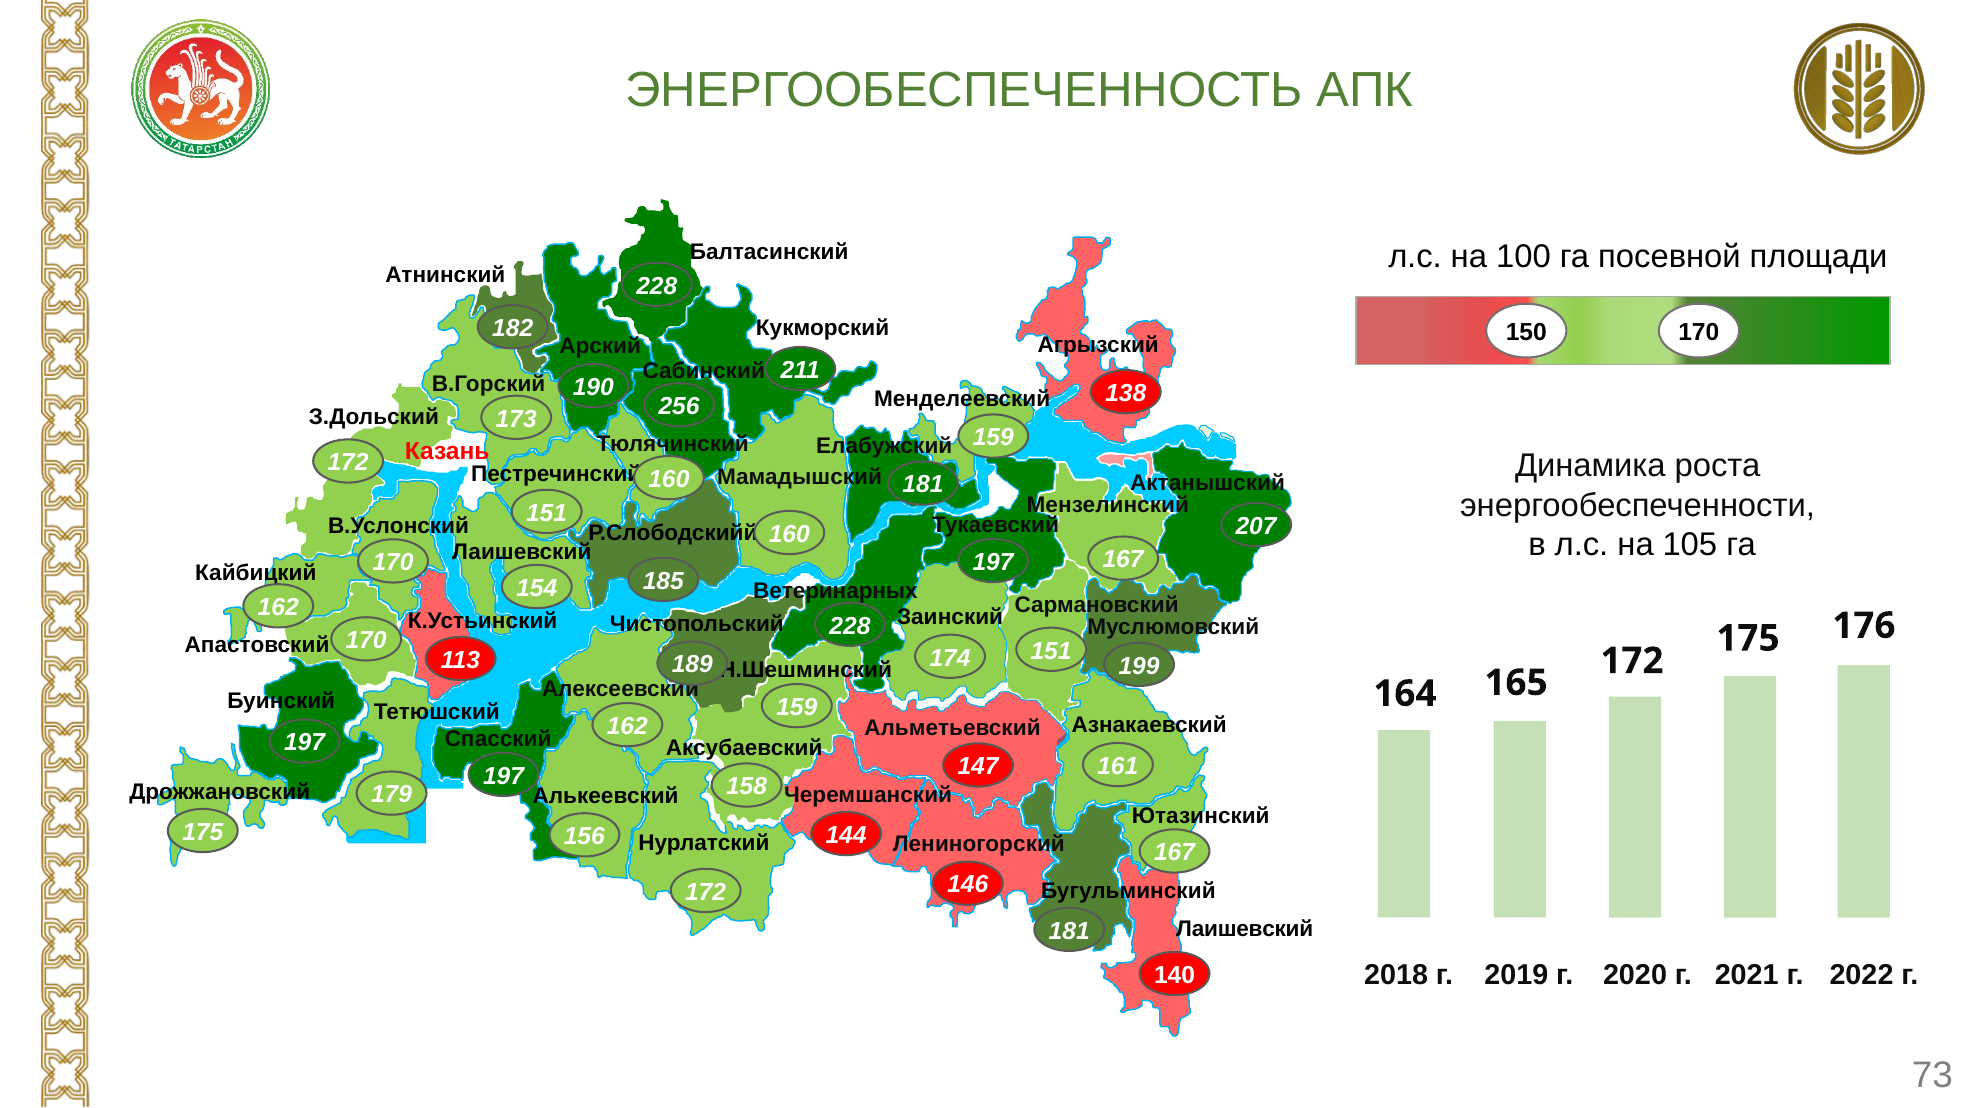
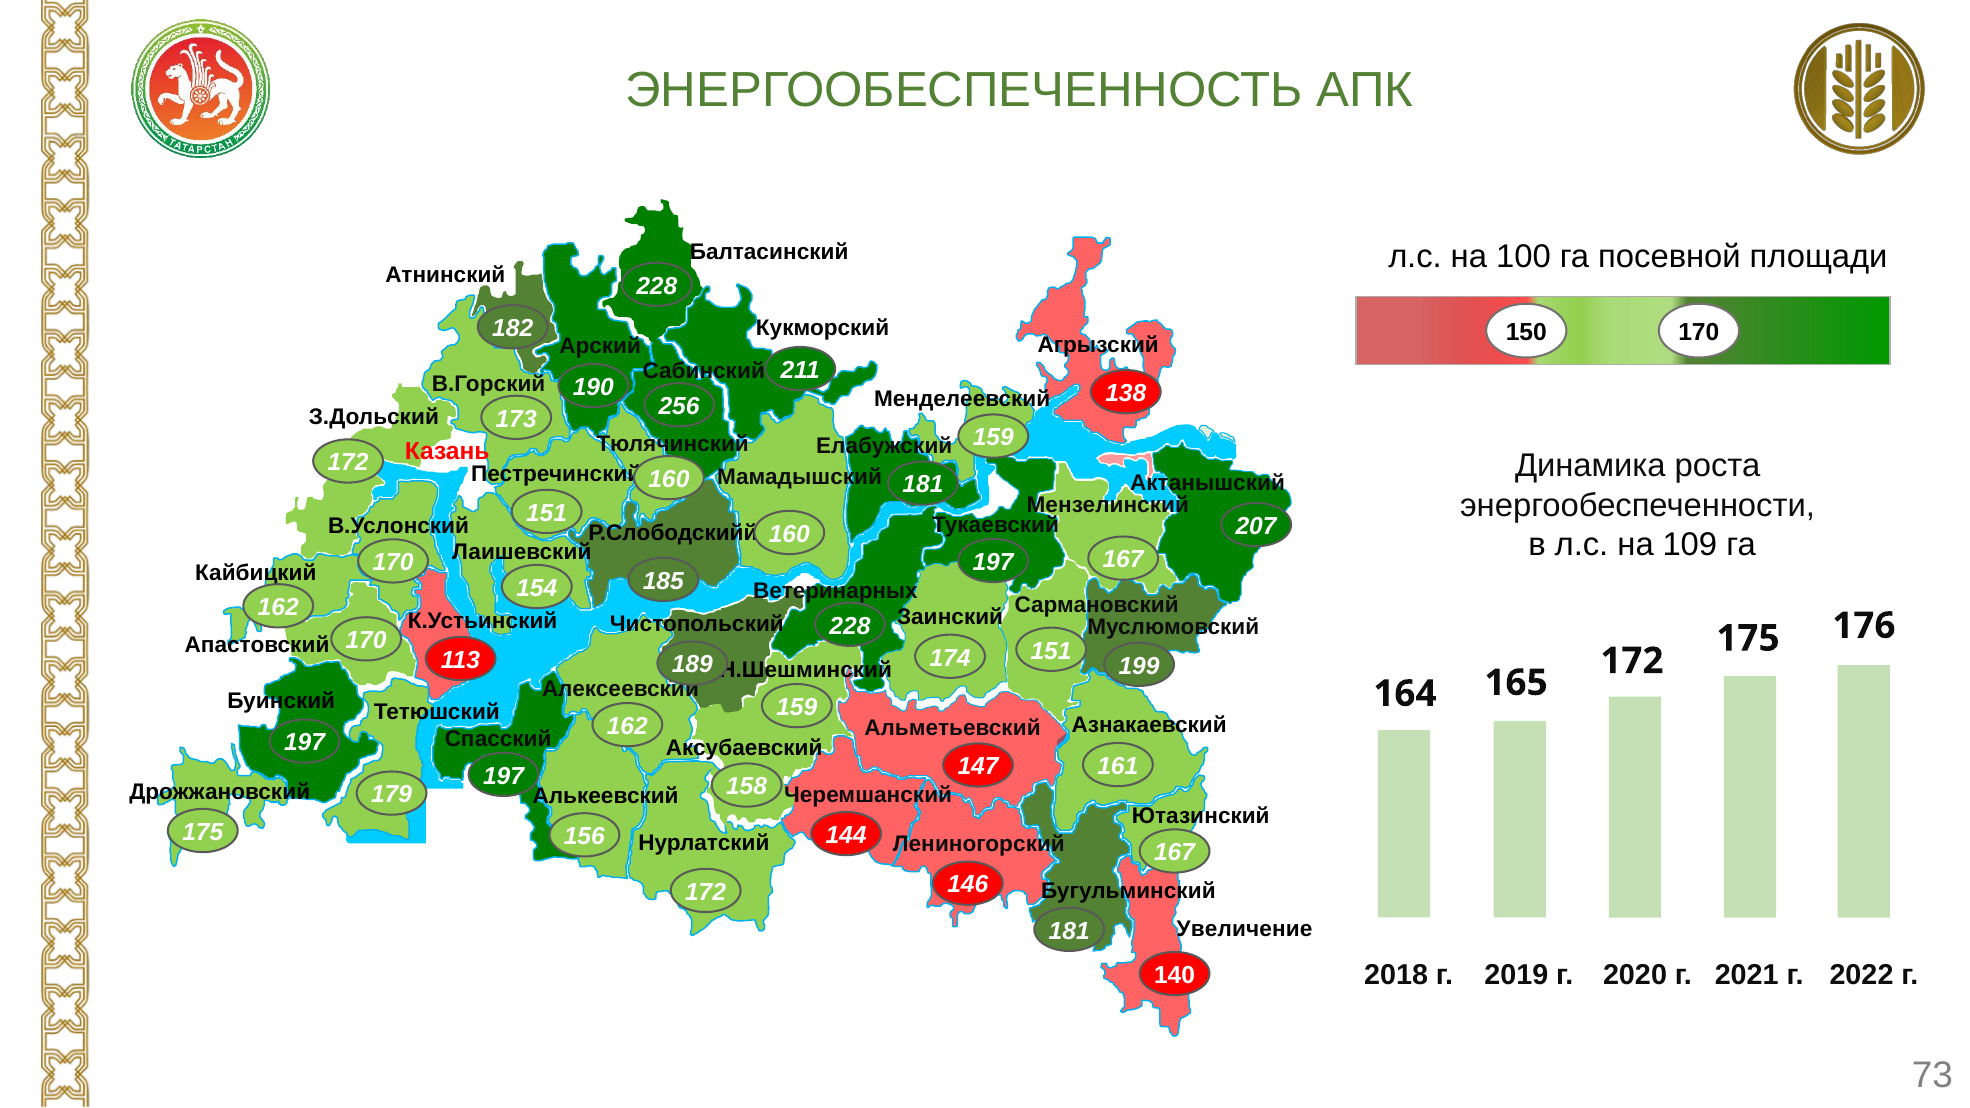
105: 105 -> 109
Лаишевский at (1245, 929): Лаишевский -> Увеличение
